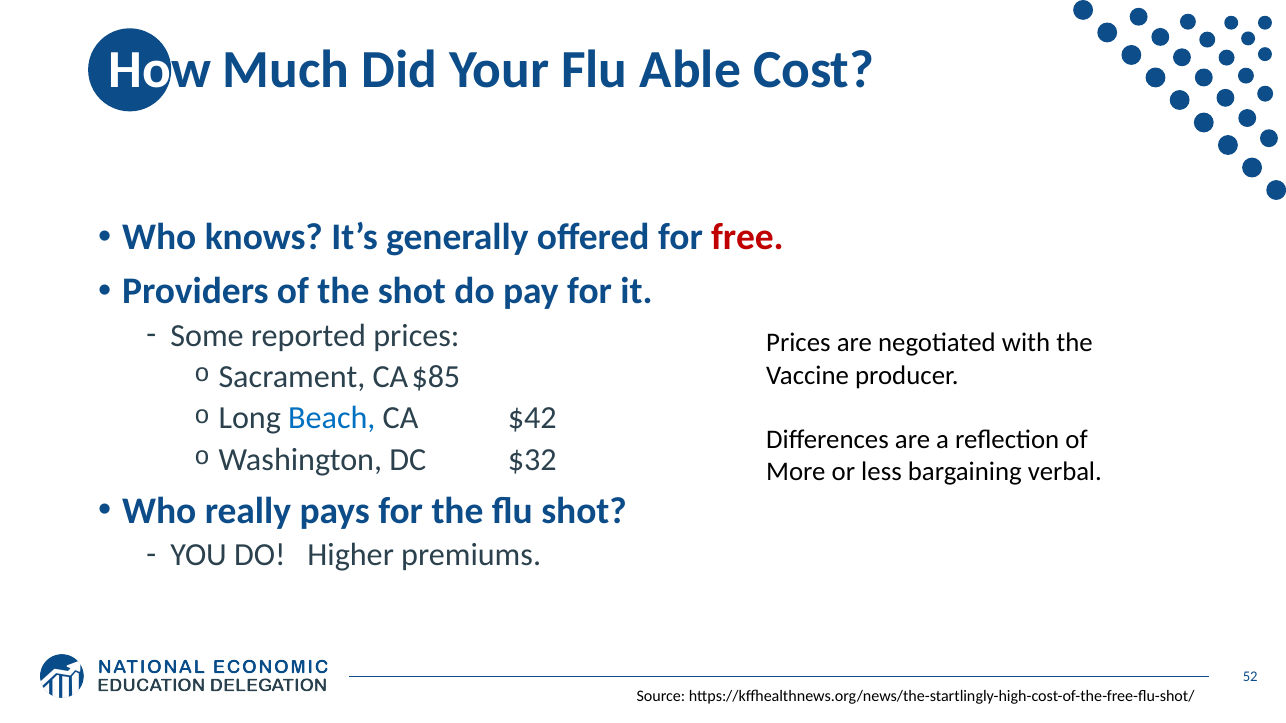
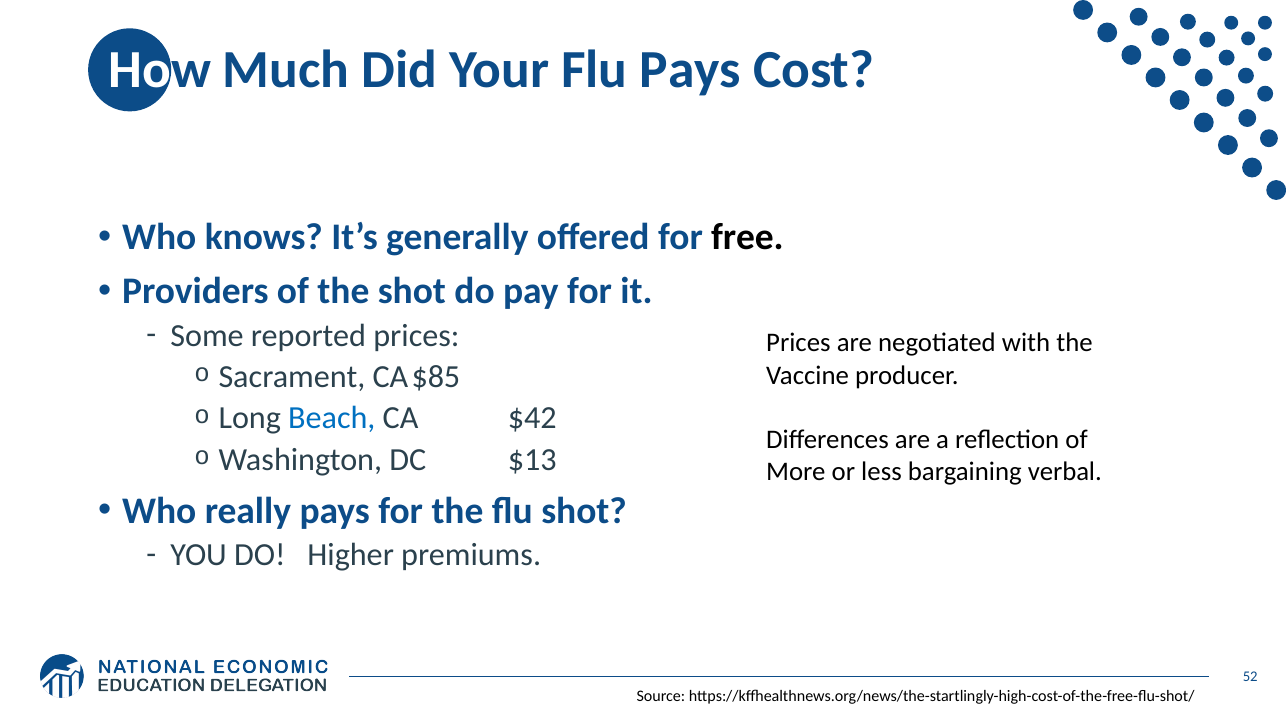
Flu Able: Able -> Pays
free colour: red -> black
$32: $32 -> $13
